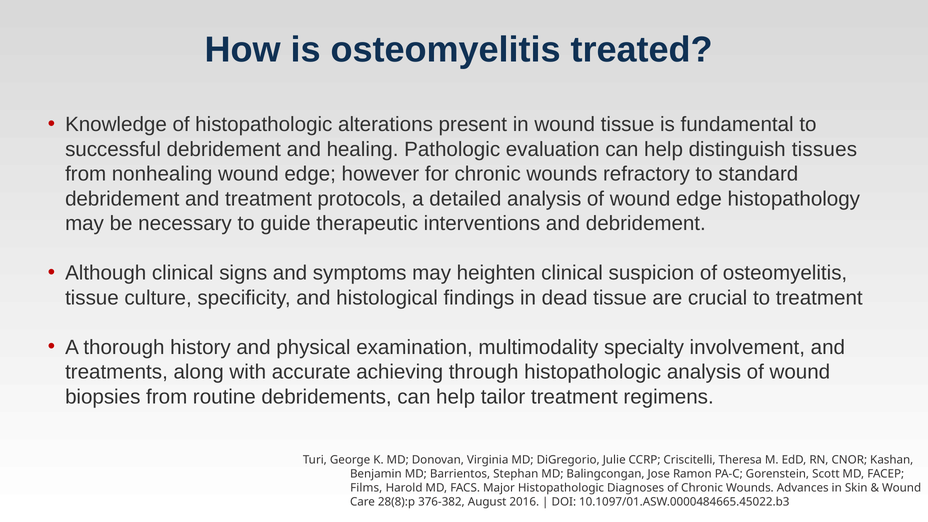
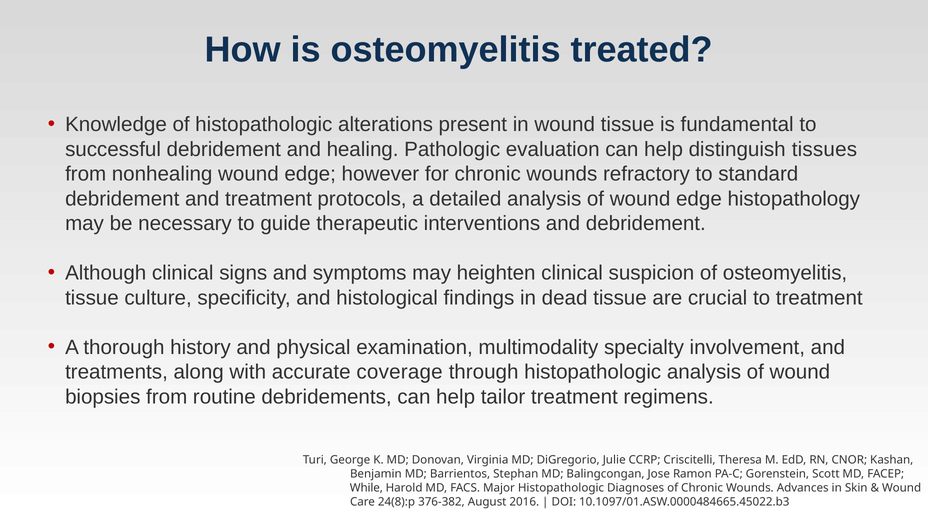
achieving: achieving -> coverage
Films: Films -> While
28(8):p: 28(8):p -> 24(8):p
